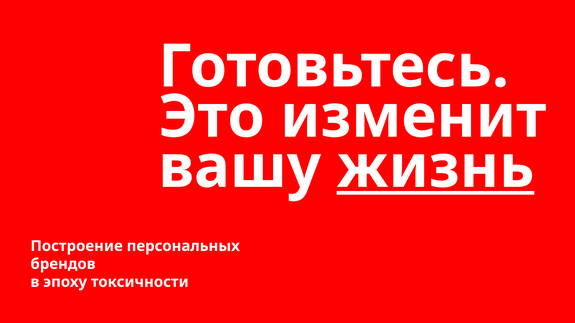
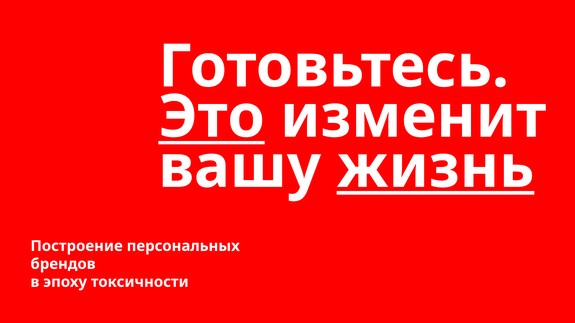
Это underline: none -> present
